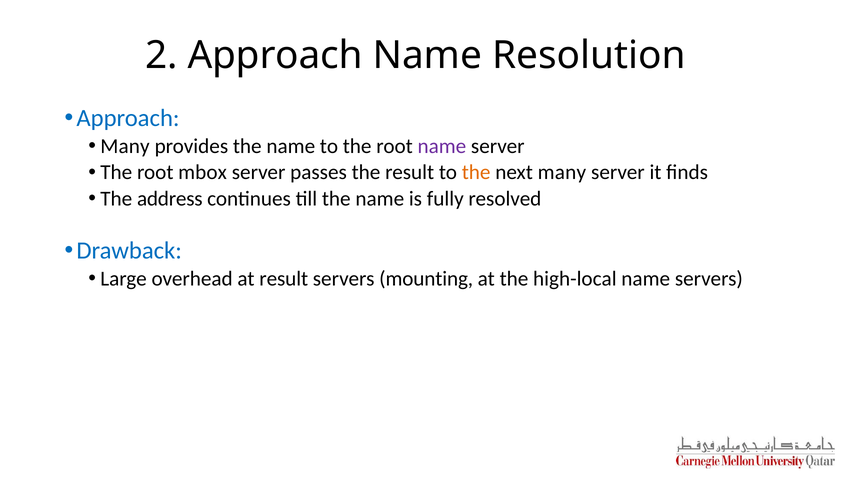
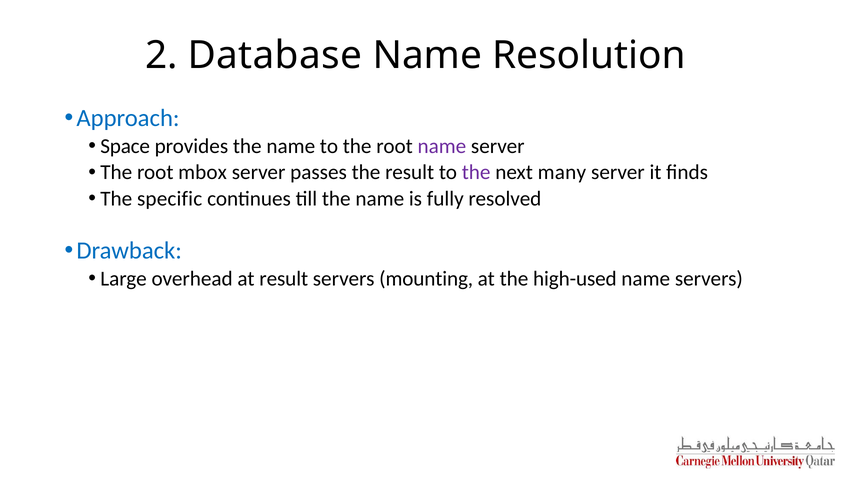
2 Approach: Approach -> Database
Many at (125, 146): Many -> Space
the at (476, 172) colour: orange -> purple
address: address -> specific
high-local: high-local -> high-used
